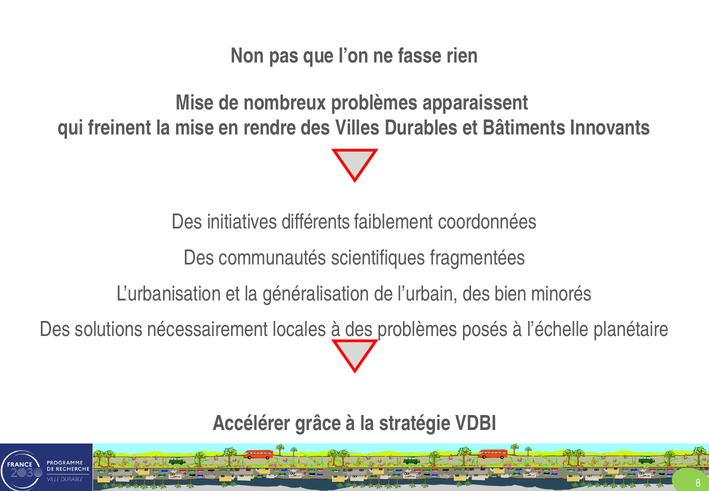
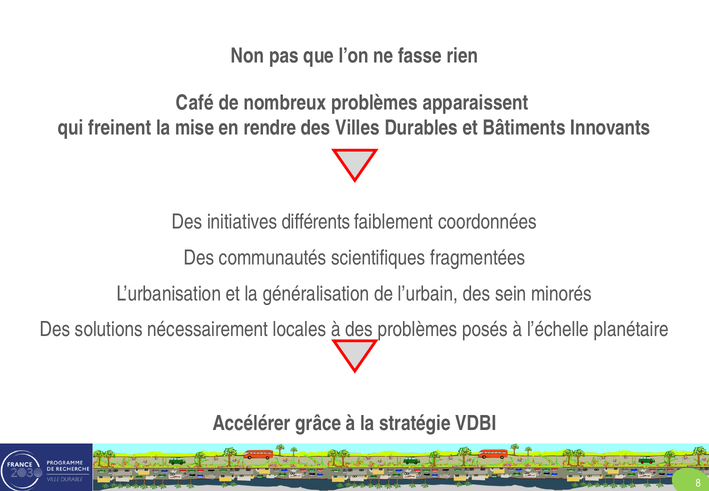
Mise at (195, 103): Mise -> Café
bien: bien -> sein
